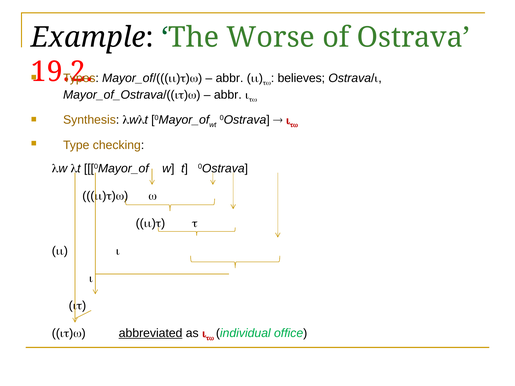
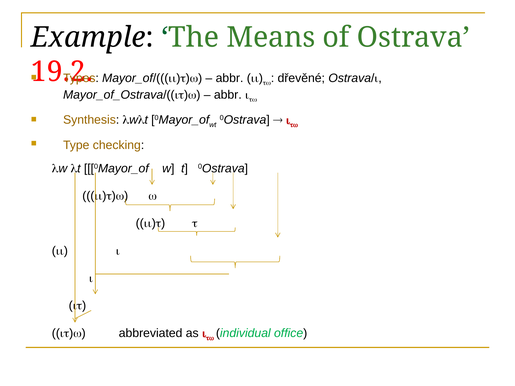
Worse: Worse -> Means
believes: believes -> dřevěné
abbreviated underline: present -> none
